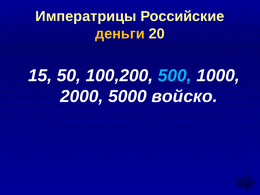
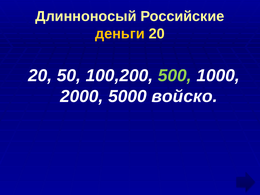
Императрицы: Императрицы -> Длинноносый
15 at (40, 76): 15 -> 20
500 colour: light blue -> light green
